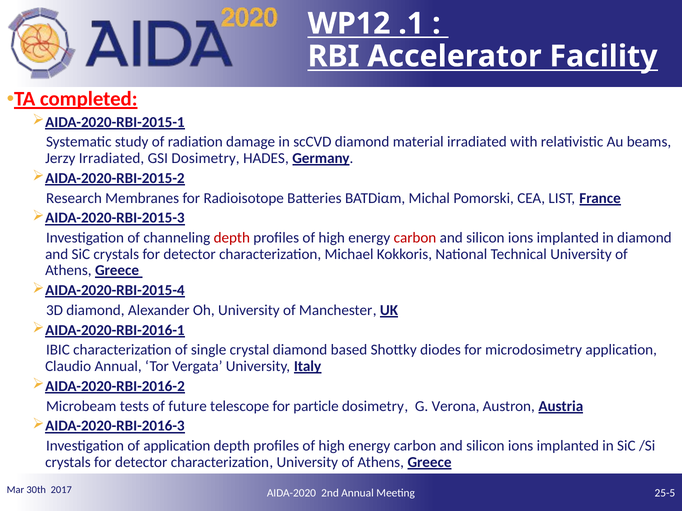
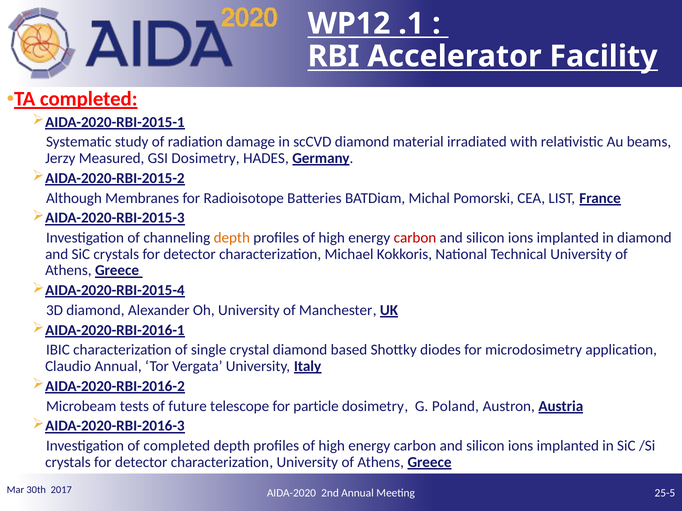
Jerzy Irradiated: Irradiated -> Measured
Research: Research -> Although
depth at (232, 238) colour: red -> orange
Verona: Verona -> Poland
of application: application -> completed
